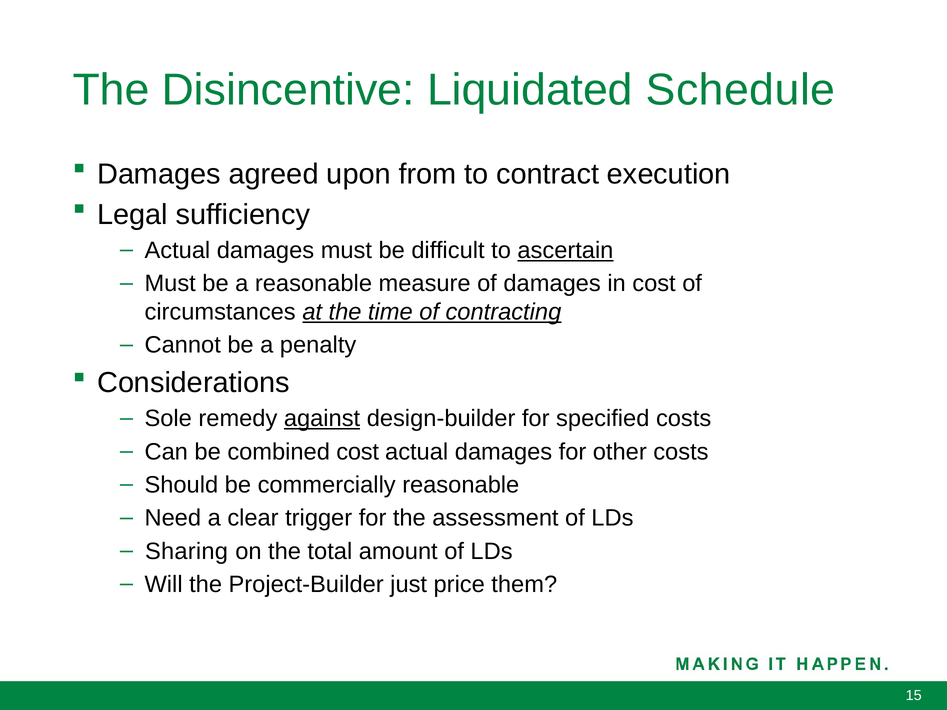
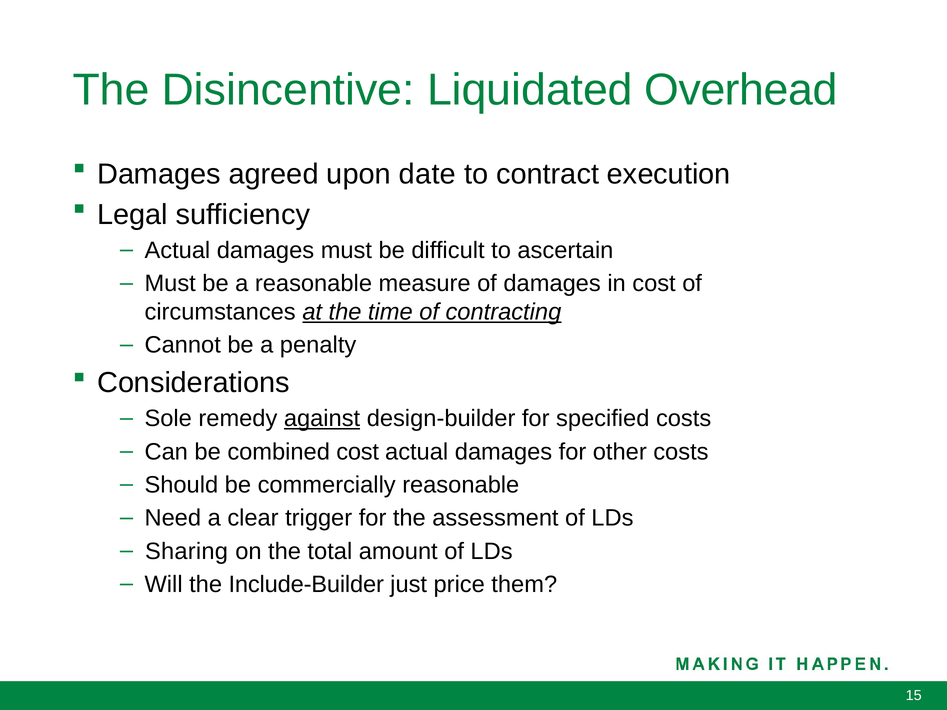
Schedule: Schedule -> Overhead
from: from -> date
ascertain underline: present -> none
Project-Builder: Project-Builder -> Include-Builder
